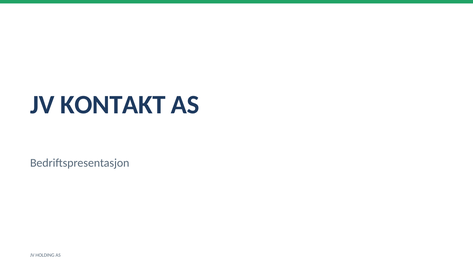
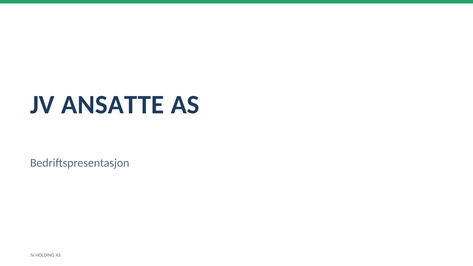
KONTAKT: KONTAKT -> ANSATTE
